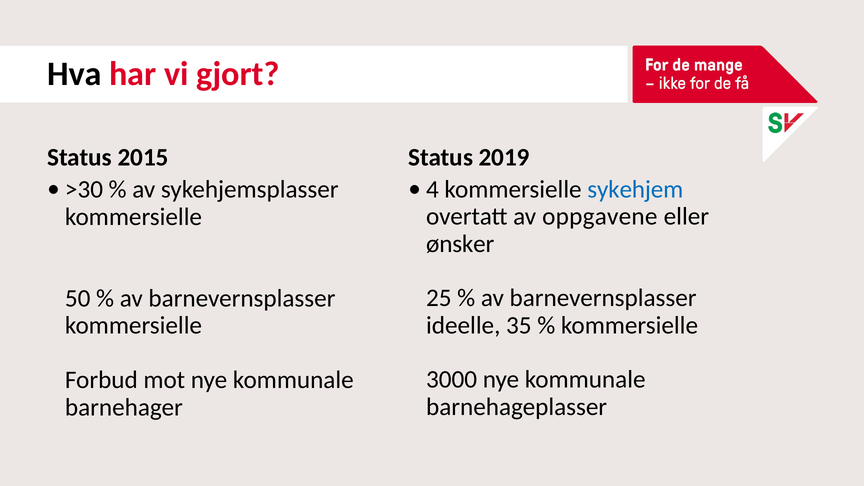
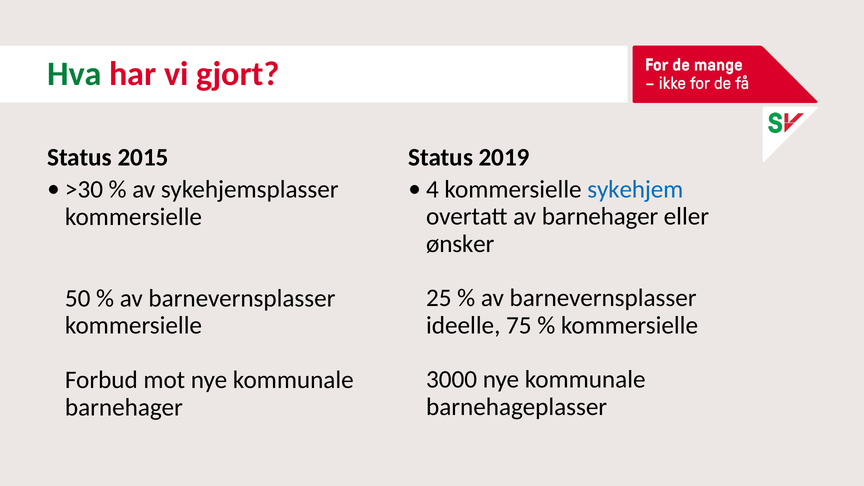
Hva colour: black -> green
av oppgavene: oppgavene -> barnehager
35: 35 -> 75
